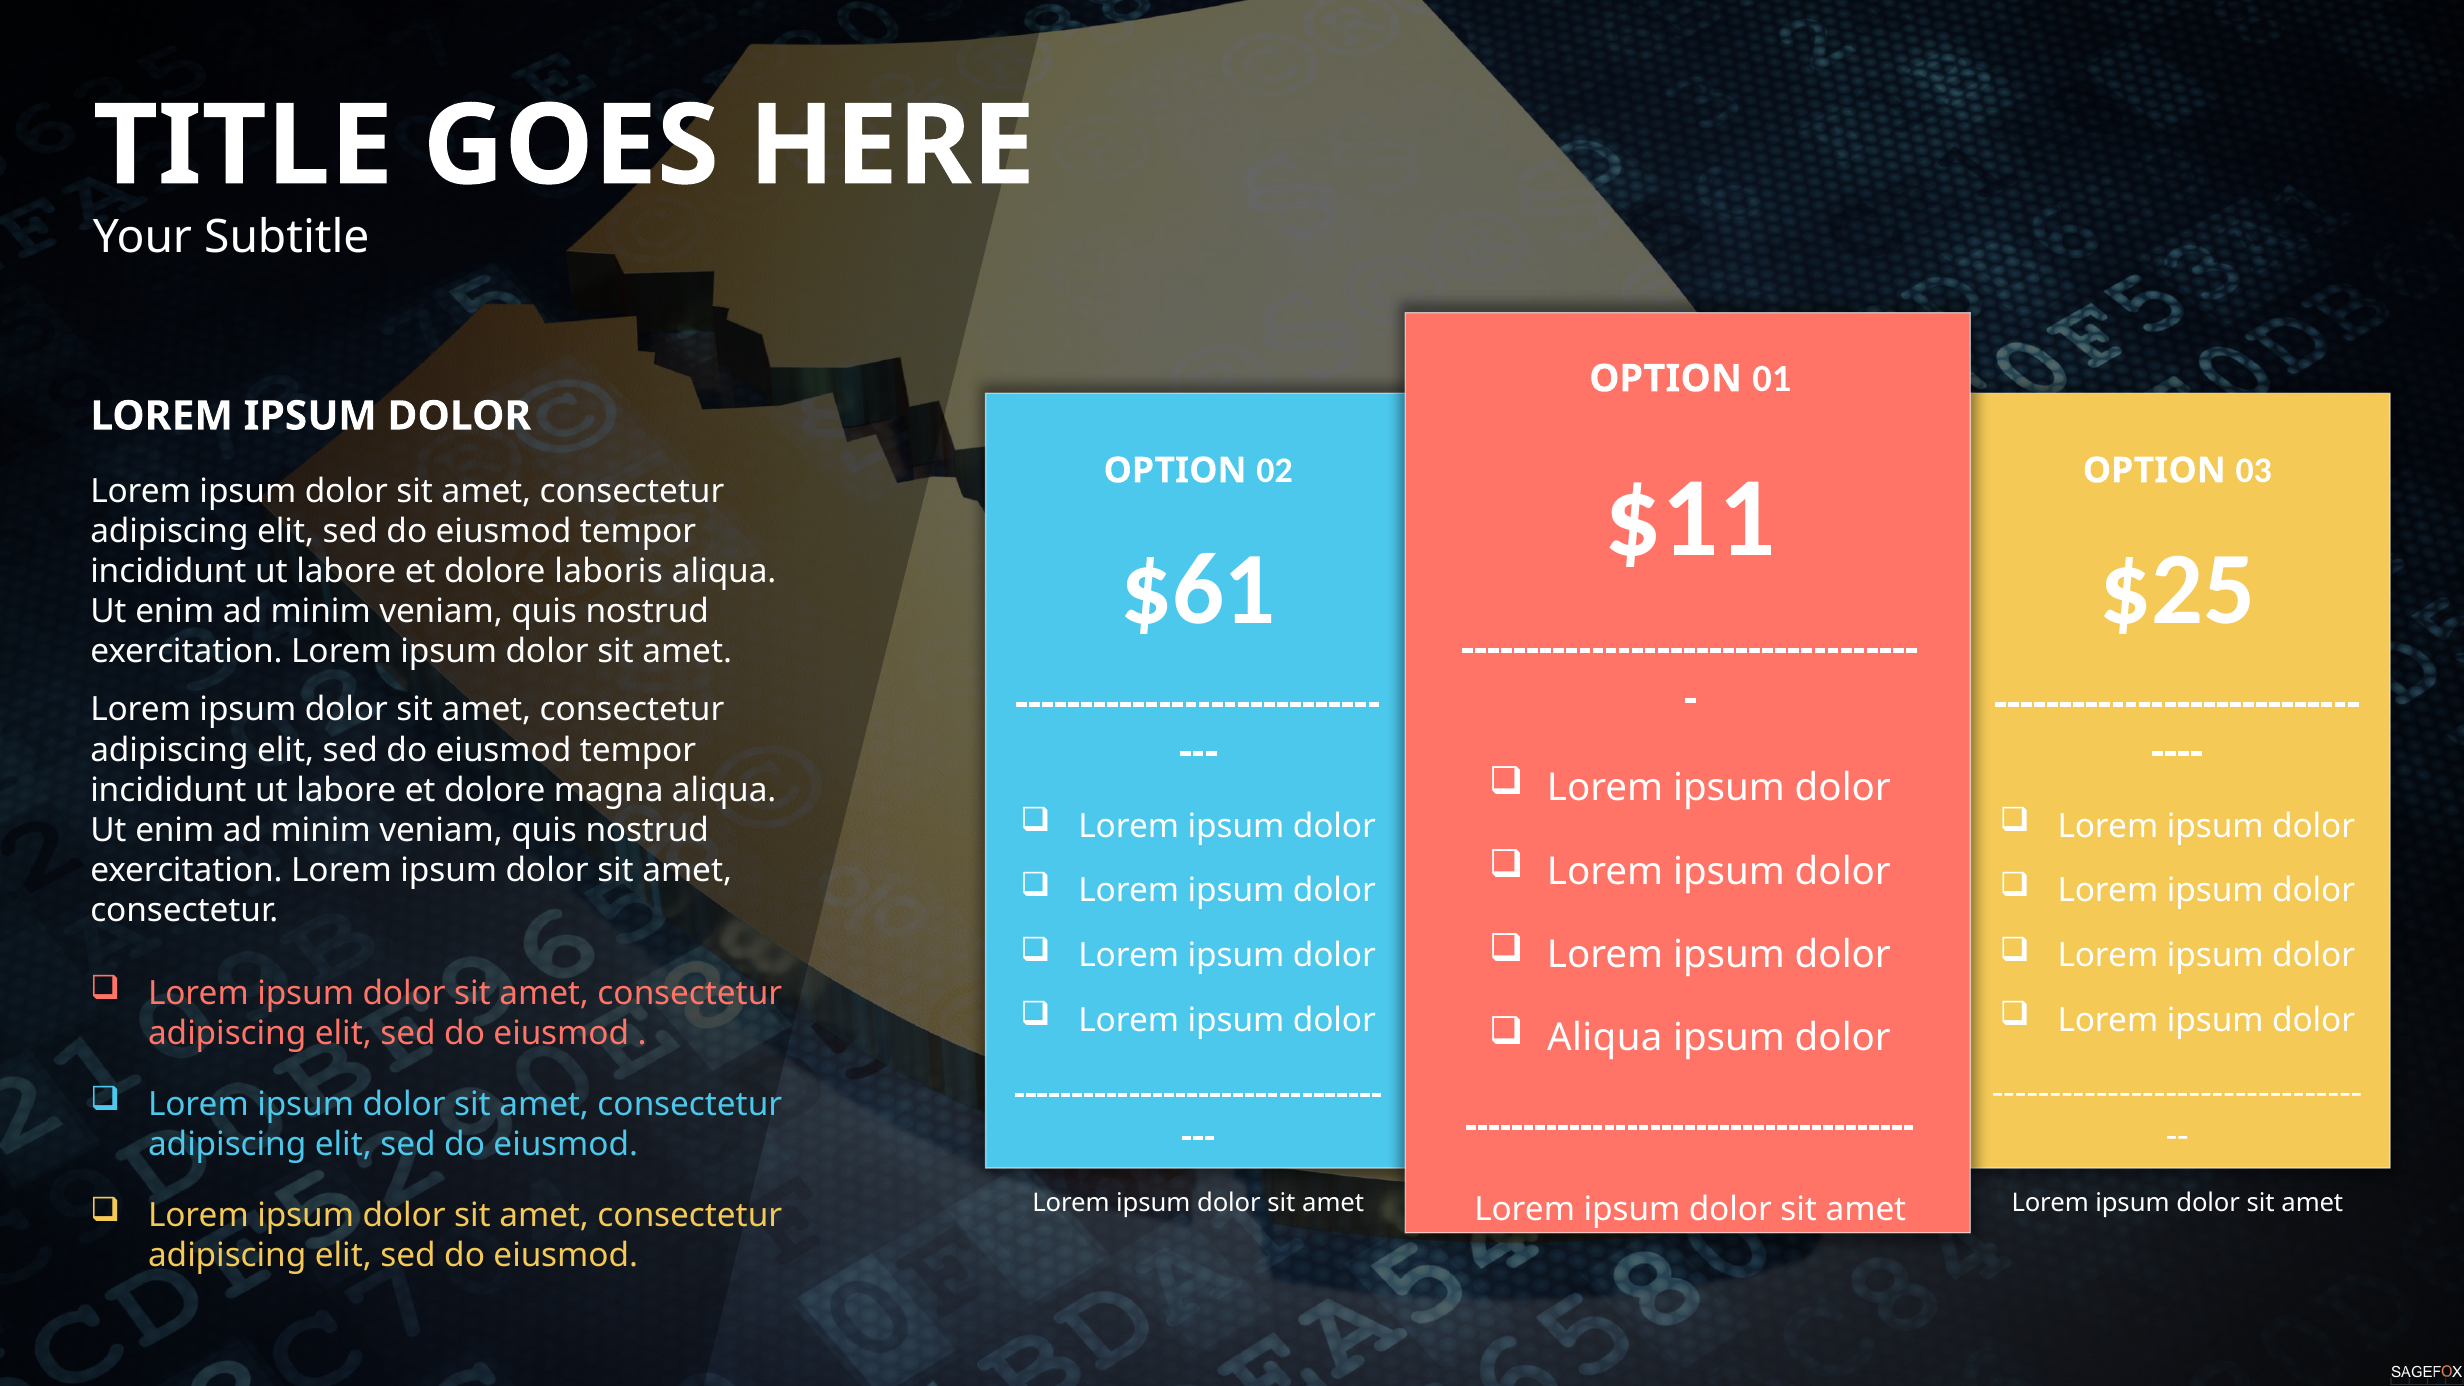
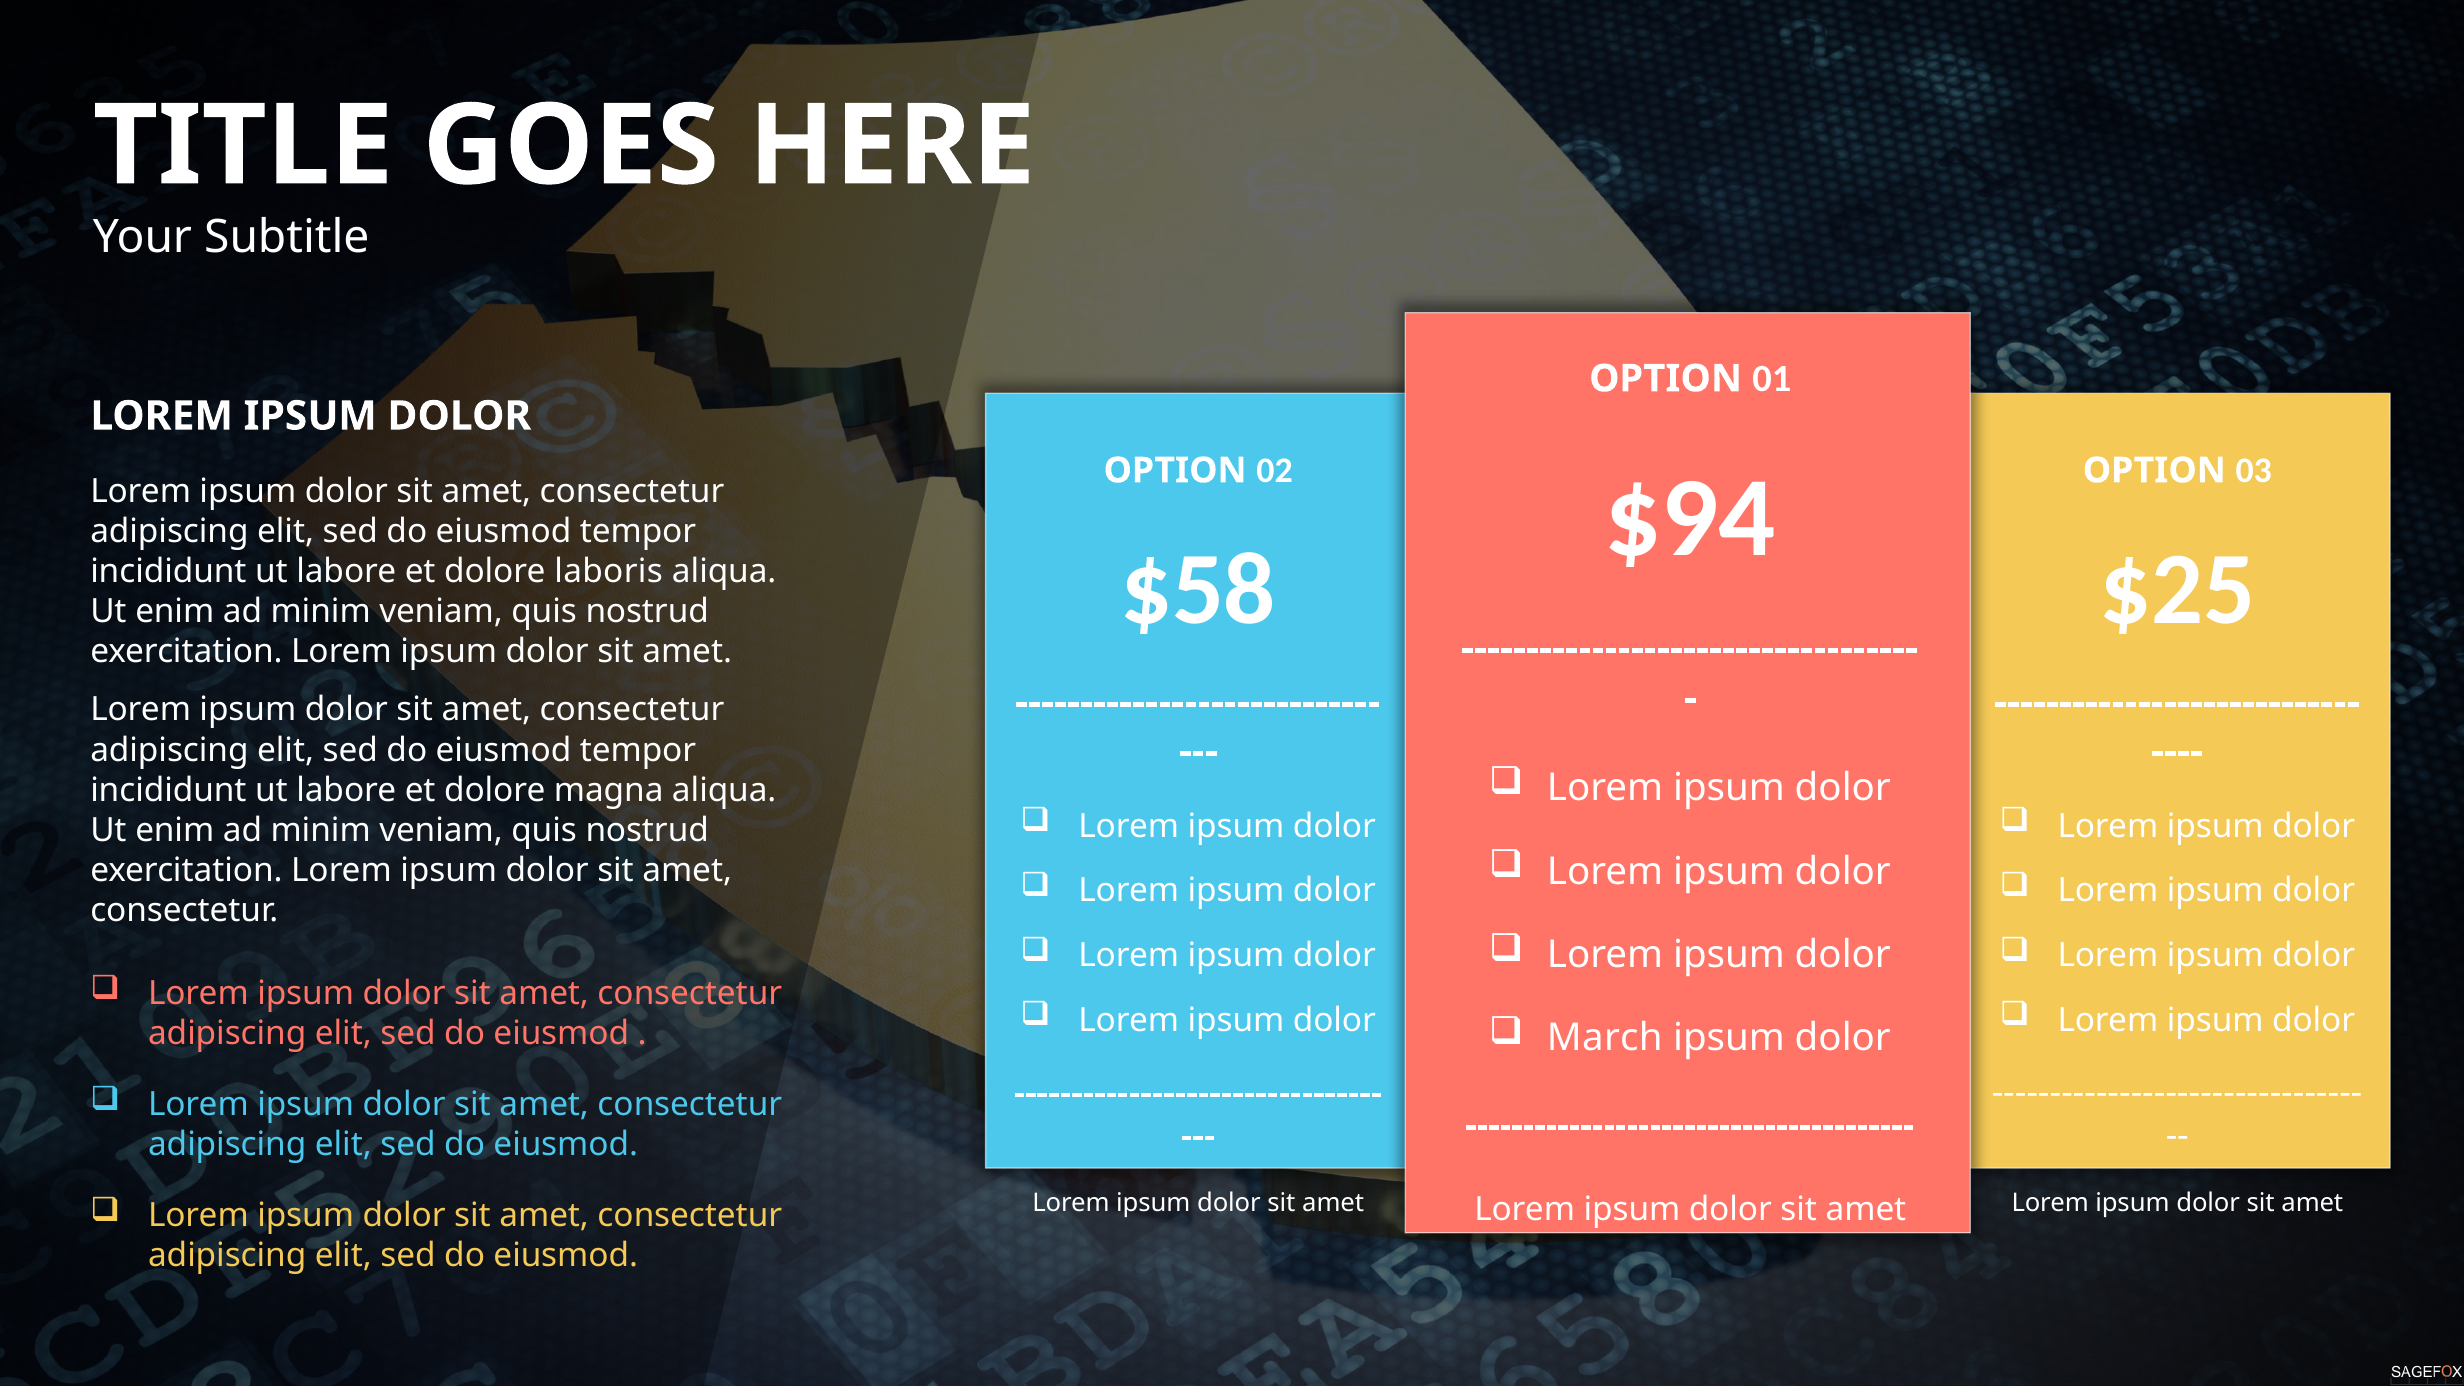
$11: $11 -> $94
$61: $61 -> $58
Aliqua at (1605, 1038): Aliqua -> March
